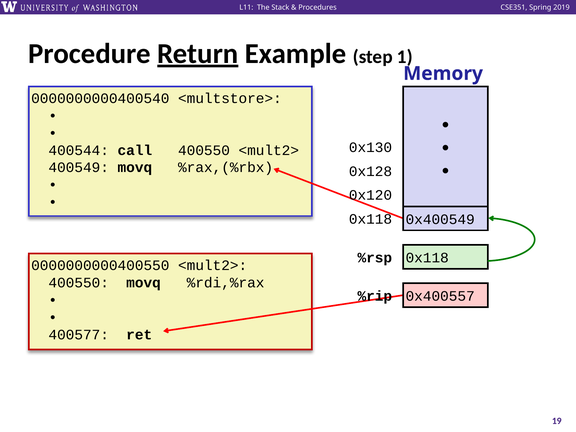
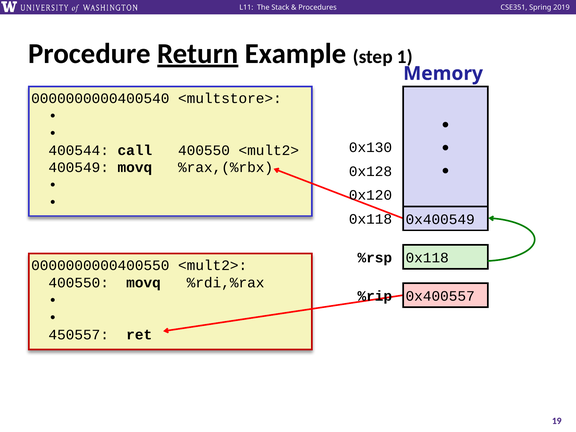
400577: 400577 -> 450557
